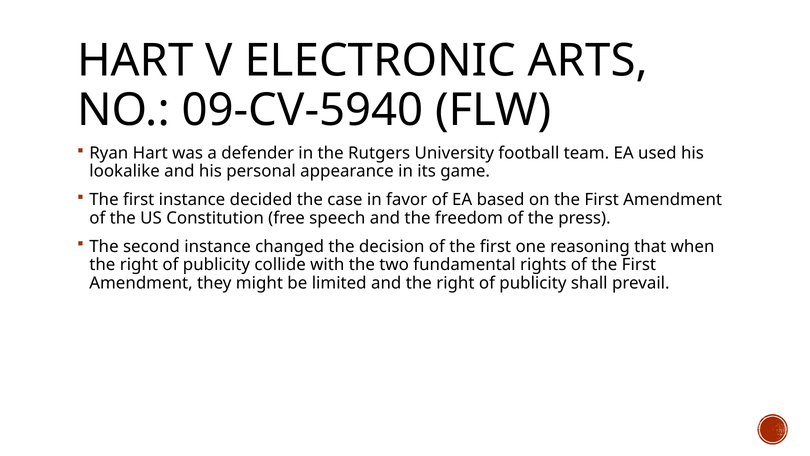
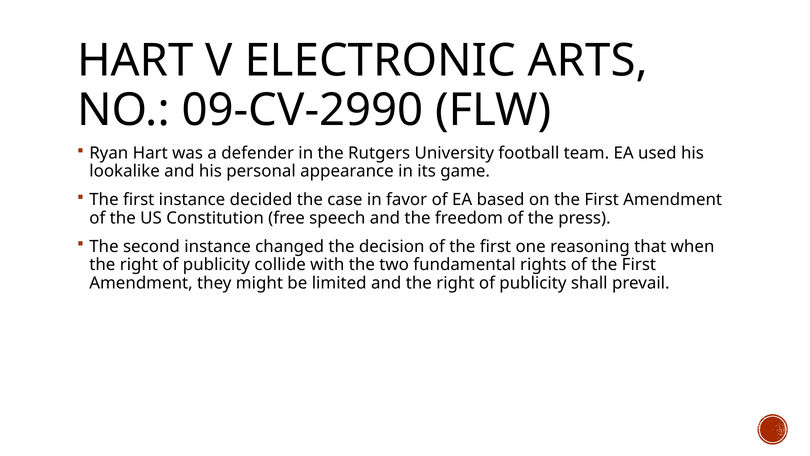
09-CV-5940: 09-CV-5940 -> 09-CV-2990
